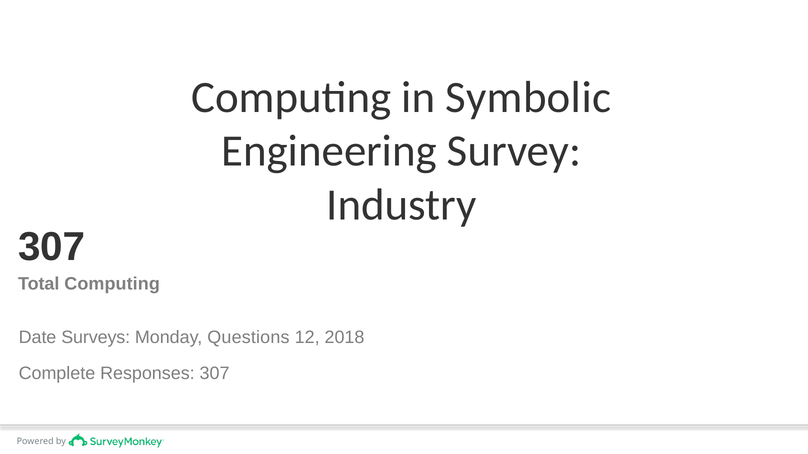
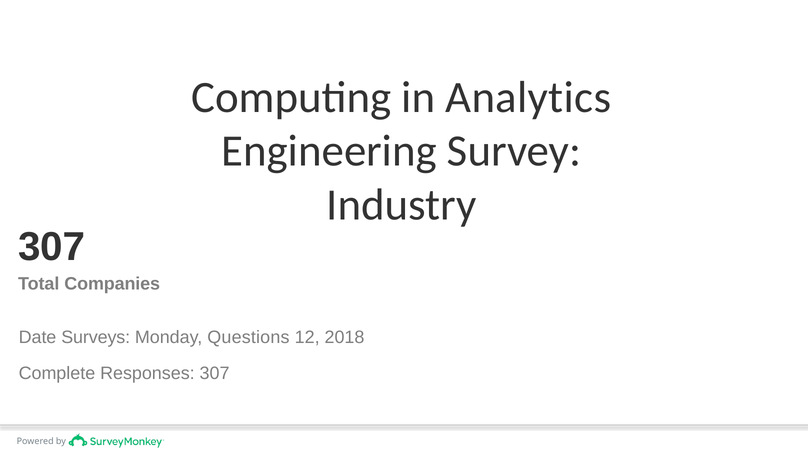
Symbolic: Symbolic -> Analytics
Total Computing: Computing -> Companies
